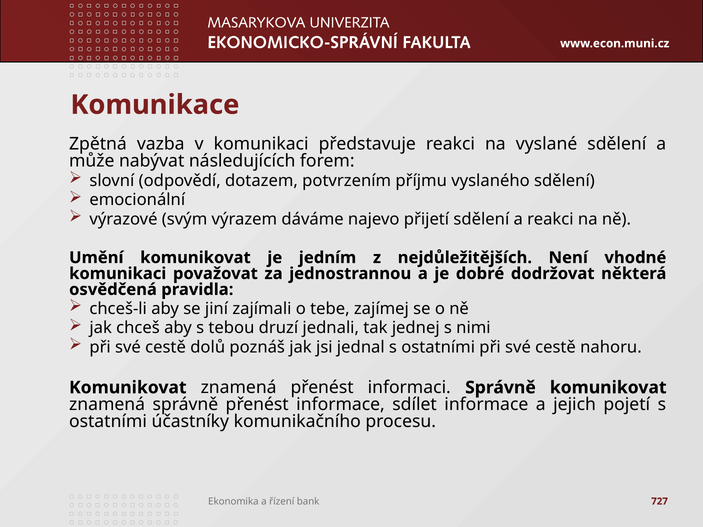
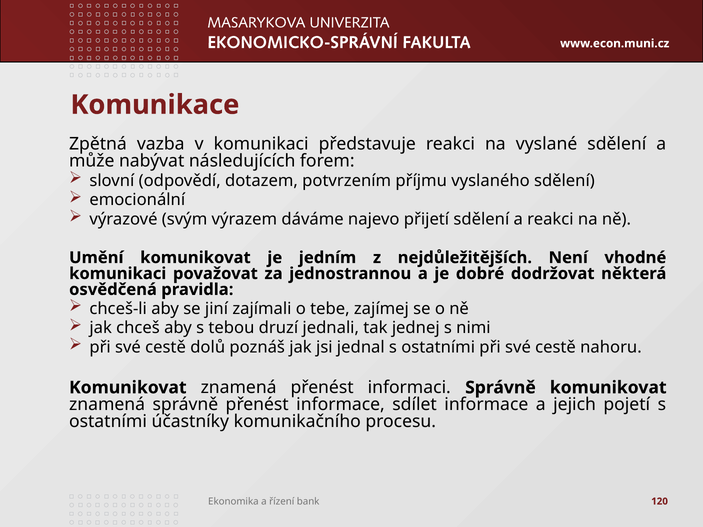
727: 727 -> 120
